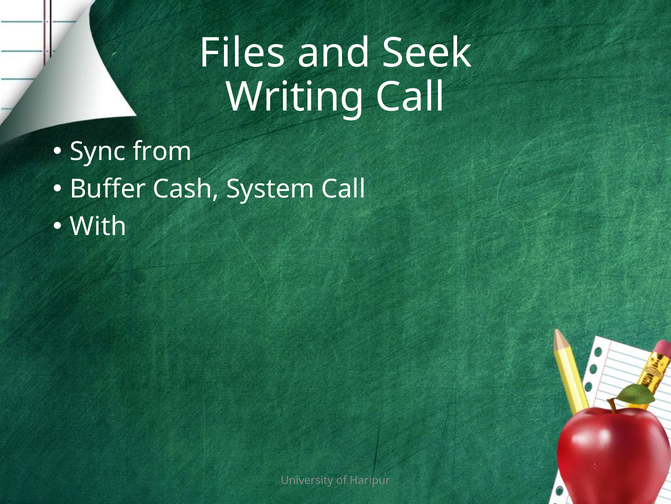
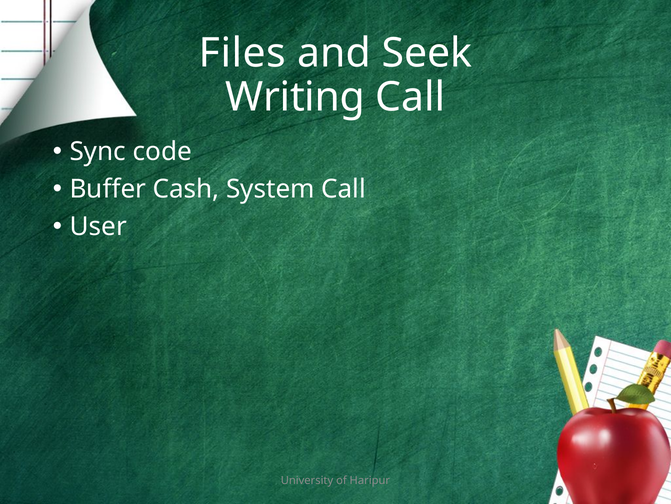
from: from -> code
With: With -> User
